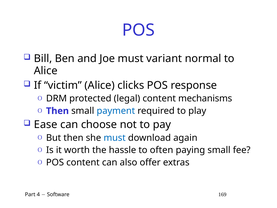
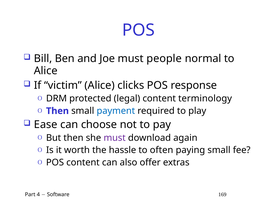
variant: variant -> people
mechanisms: mechanisms -> terminology
must at (115, 138) colour: blue -> purple
